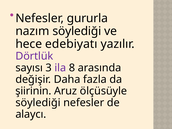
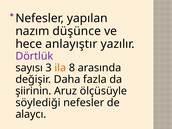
gururla: gururla -> yapılan
nazım söylediği: söylediği -> düşünce
edebiyatı: edebiyatı -> anlayıştır
ila colour: purple -> orange
